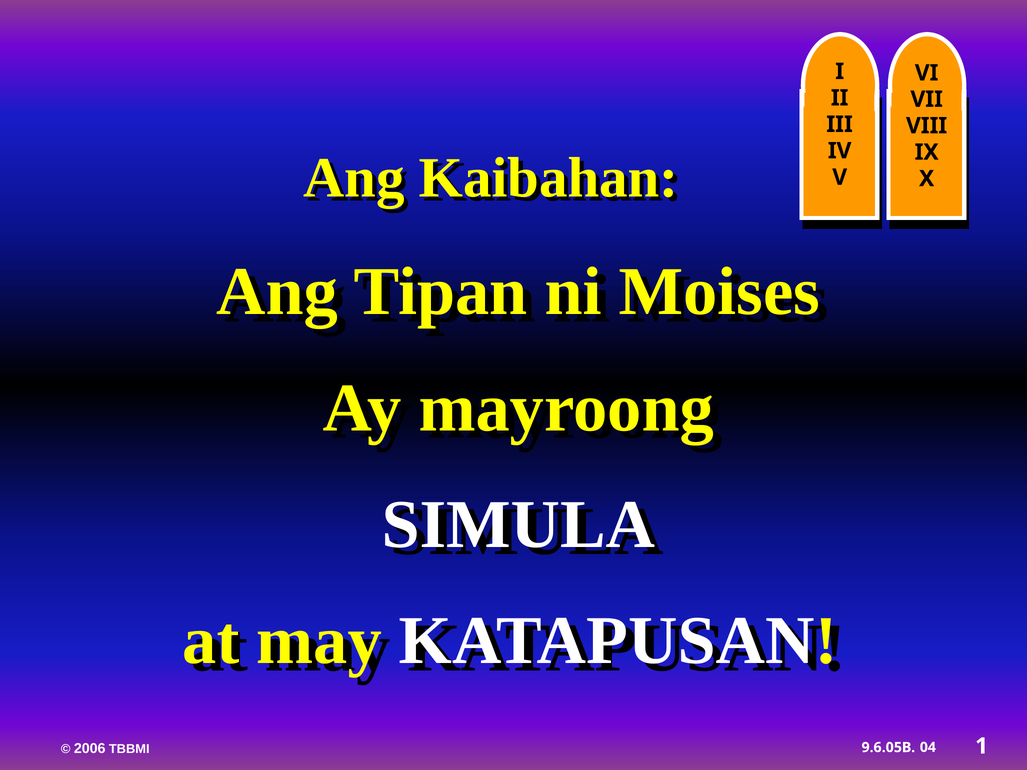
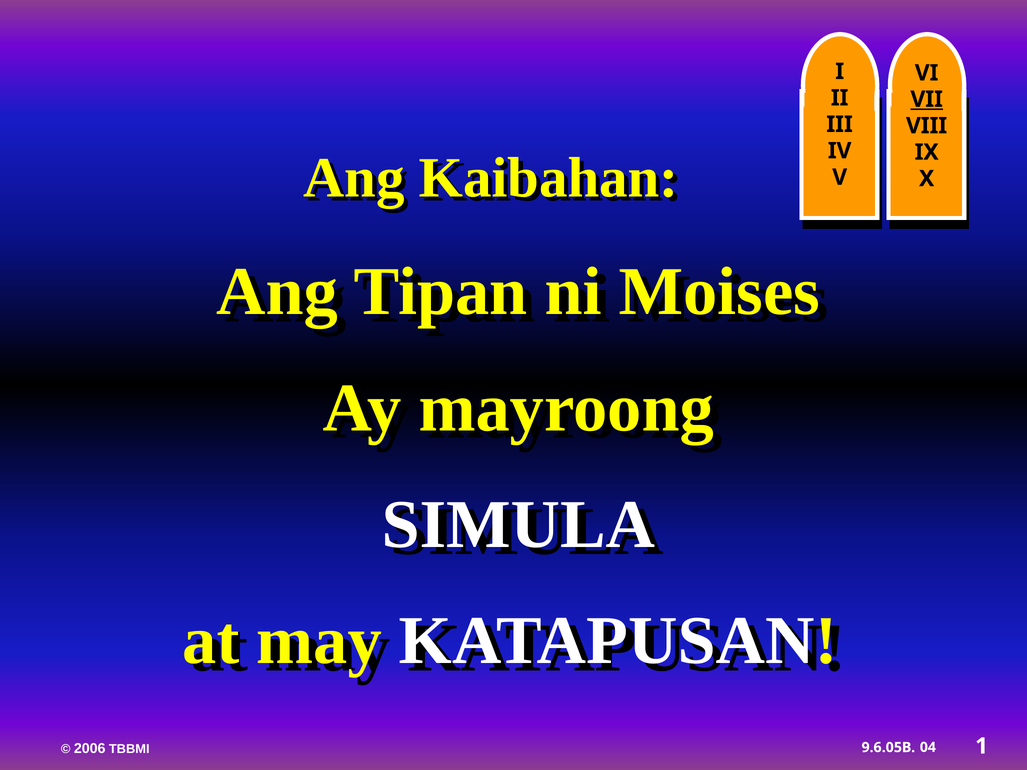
VII underline: none -> present
